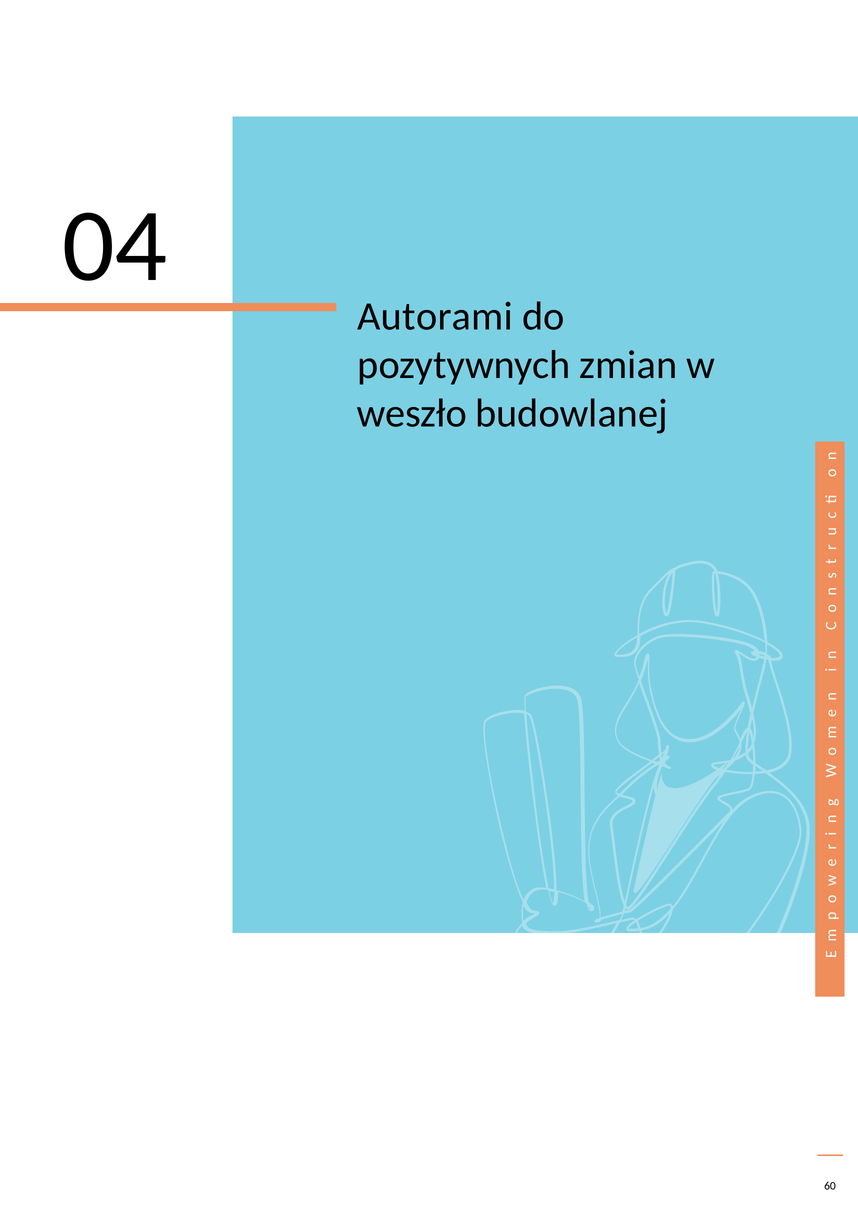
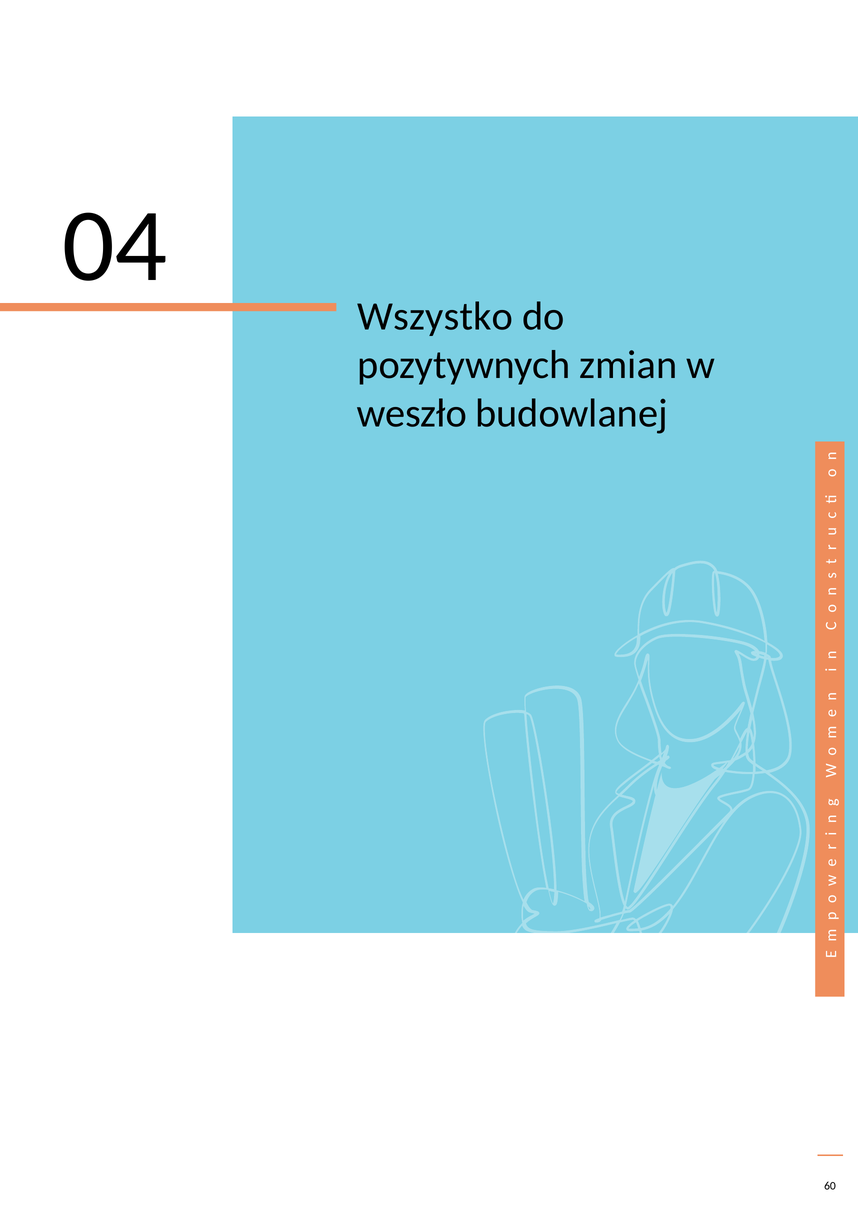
Autorami: Autorami -> Wszystko
